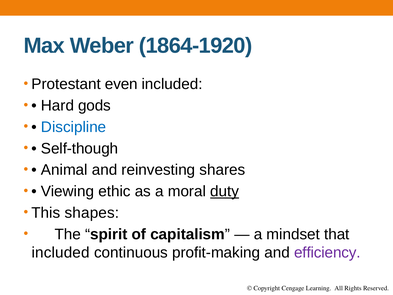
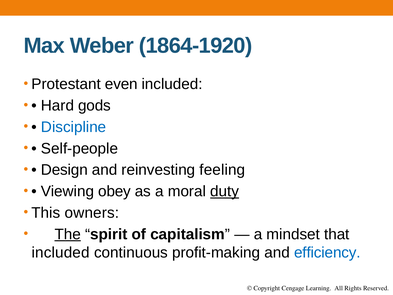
Self-though: Self-though -> Self-people
Animal: Animal -> Design
shares: shares -> feeling
ethic: ethic -> obey
shapes: shapes -> owners
The underline: none -> present
efficiency colour: purple -> blue
